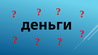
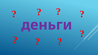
деньги colour: black -> purple
